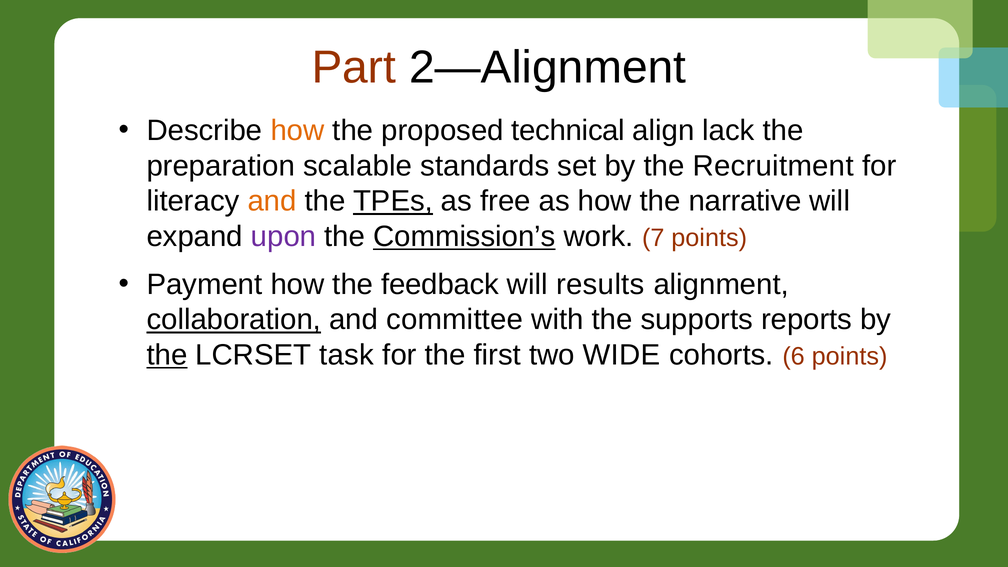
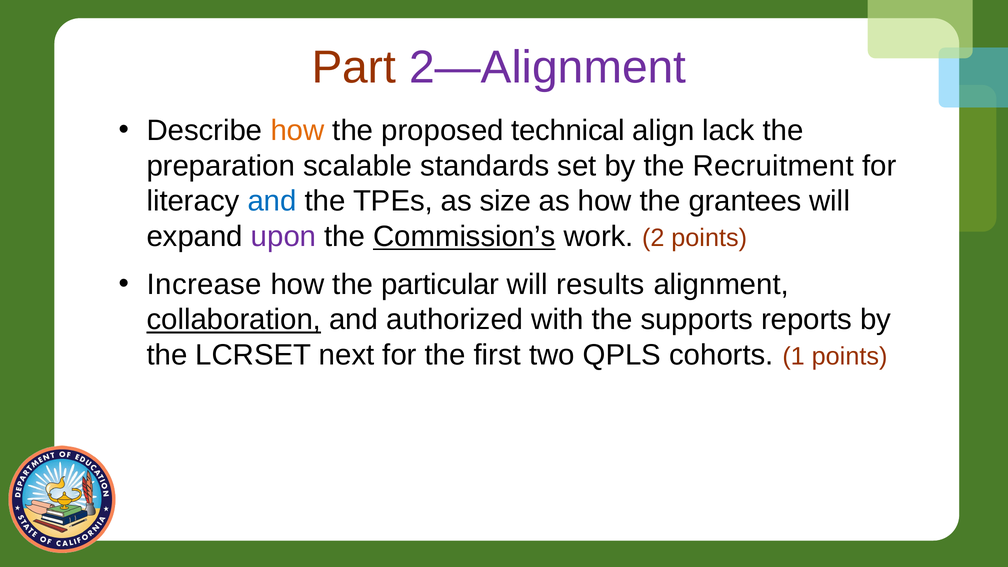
2—Alignment colour: black -> purple
and at (272, 201) colour: orange -> blue
TPEs underline: present -> none
free: free -> size
narrative: narrative -> grantees
7: 7 -> 2
Payment: Payment -> Increase
feedback: feedback -> particular
committee: committee -> authorized
the at (167, 355) underline: present -> none
task: task -> next
WIDE: WIDE -> QPLS
6: 6 -> 1
